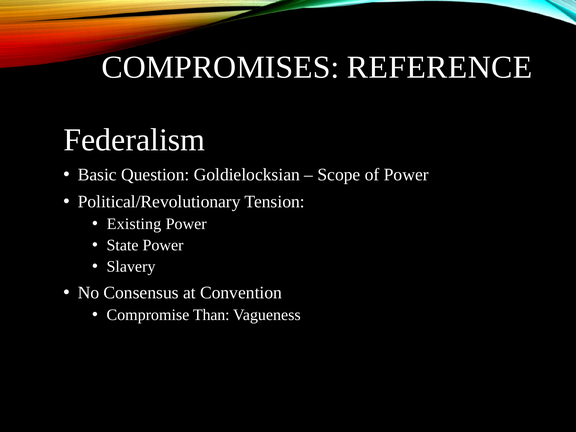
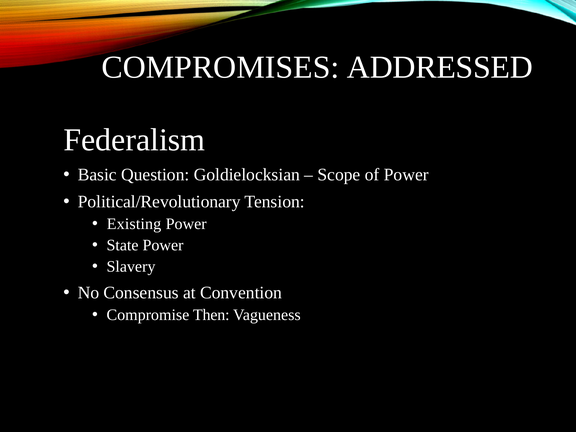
REFERENCE: REFERENCE -> ADDRESSED
Than: Than -> Then
